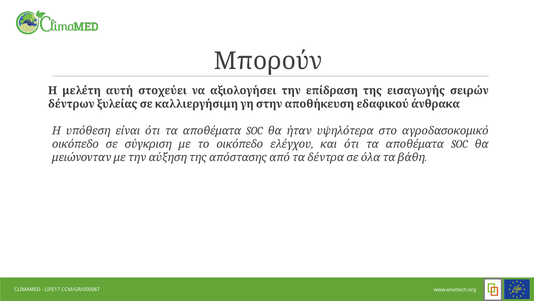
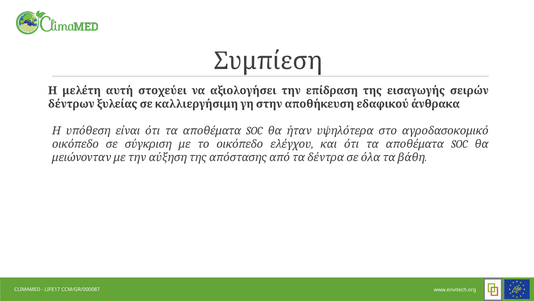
Μπορούν: Μπορούν -> Συμπίεση
